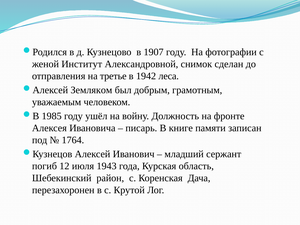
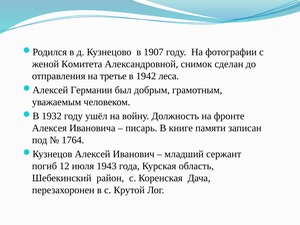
Институт: Институт -> Комитета
Земляком: Земляком -> Германии
1985: 1985 -> 1932
